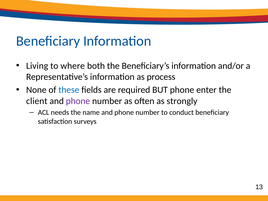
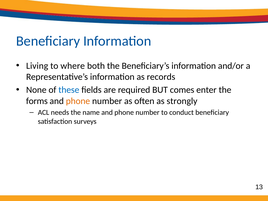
process: process -> records
BUT phone: phone -> comes
client: client -> forms
phone at (78, 101) colour: purple -> orange
